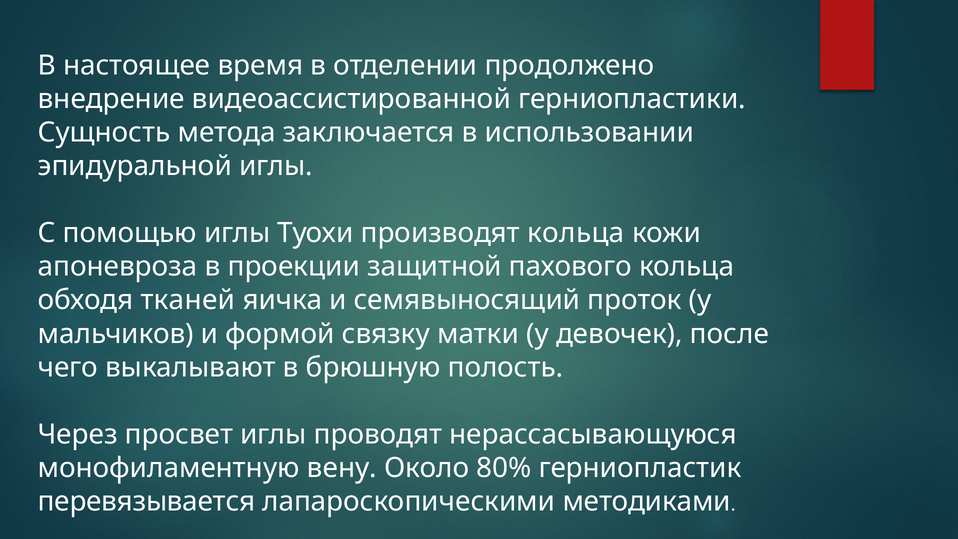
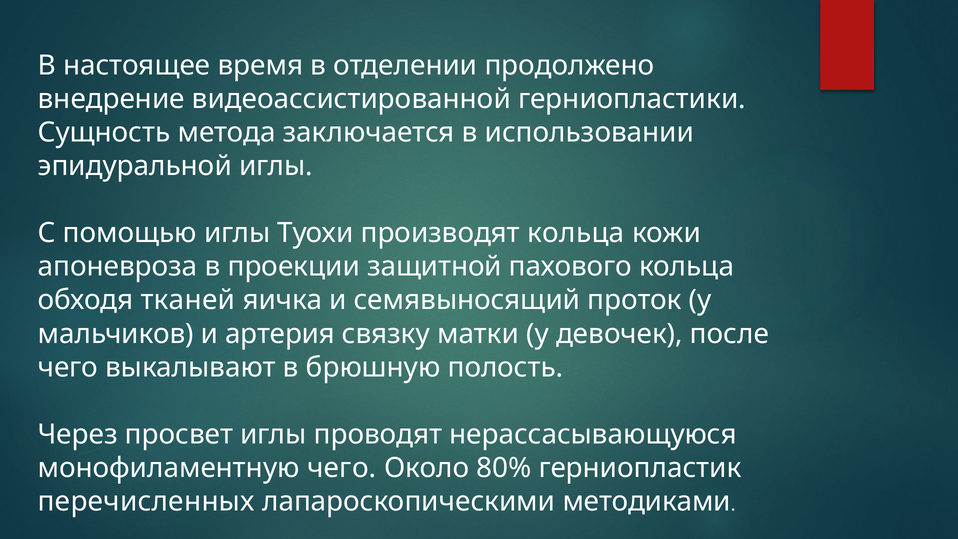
формой: формой -> артерия
монофиламентную вену: вену -> чего
перевязывается: перевязывается -> перечисленных
